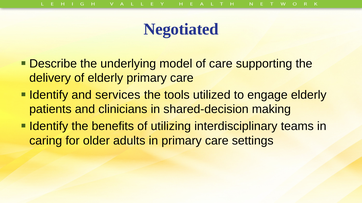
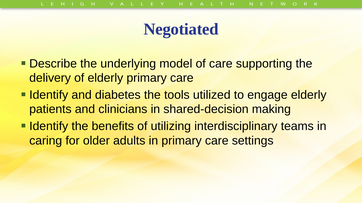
services: services -> diabetes
